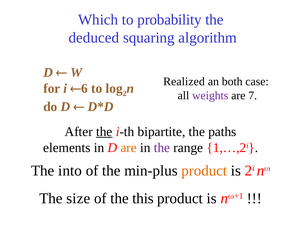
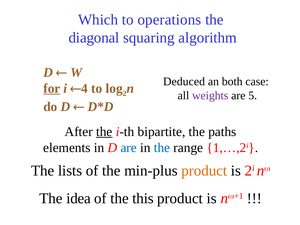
probability: probability -> operations
deduced: deduced -> diagonal
Realized: Realized -> Deduced
for underline: none -> present
6: 6 -> 4
7: 7 -> 5
are at (129, 148) colour: orange -> blue
the at (162, 148) colour: purple -> blue
into: into -> lists
size: size -> idea
